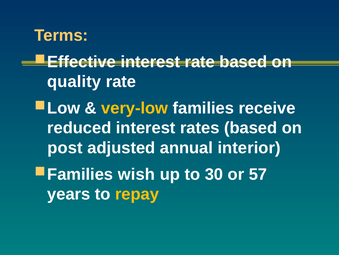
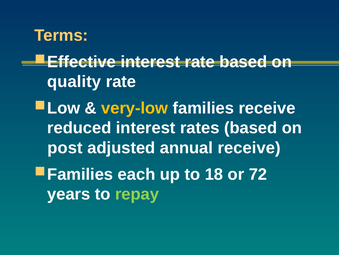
annual interior: interior -> receive
wish: wish -> each
30: 30 -> 18
57: 57 -> 72
repay colour: yellow -> light green
